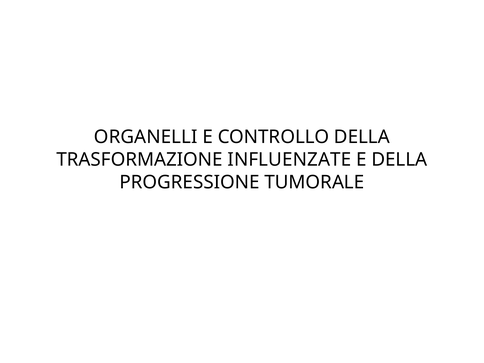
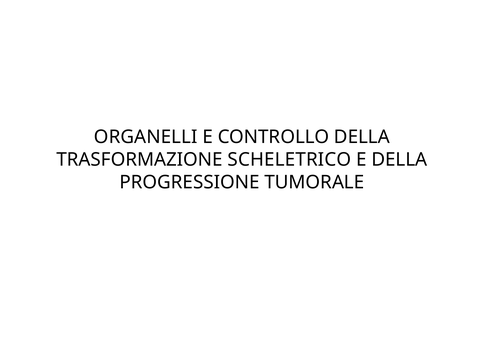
INFLUENZATE: INFLUENZATE -> SCHELETRICO
